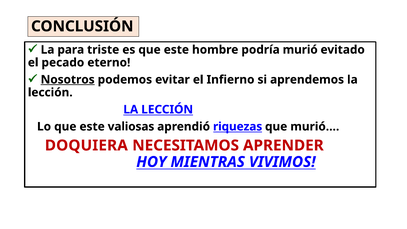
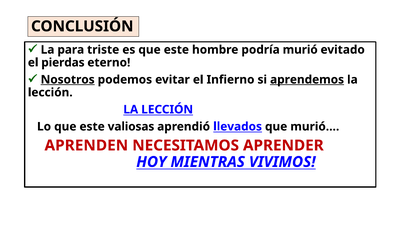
pecado: pecado -> pierdas
aprendemos underline: none -> present
riquezas: riquezas -> llevados
DOQUIERA: DOQUIERA -> APRENDEN
